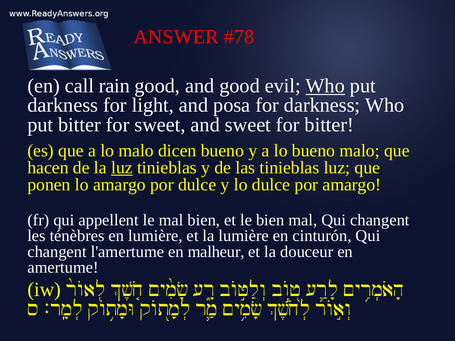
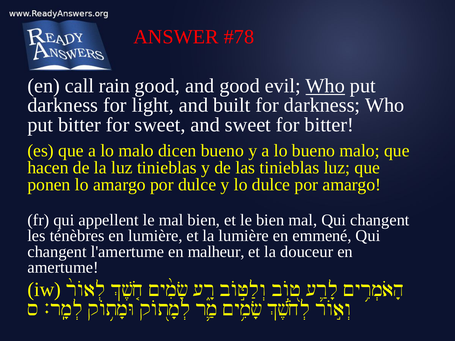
posa: posa -> built
luz at (122, 168) underline: present -> none
cinturón: cinturón -> emmené
